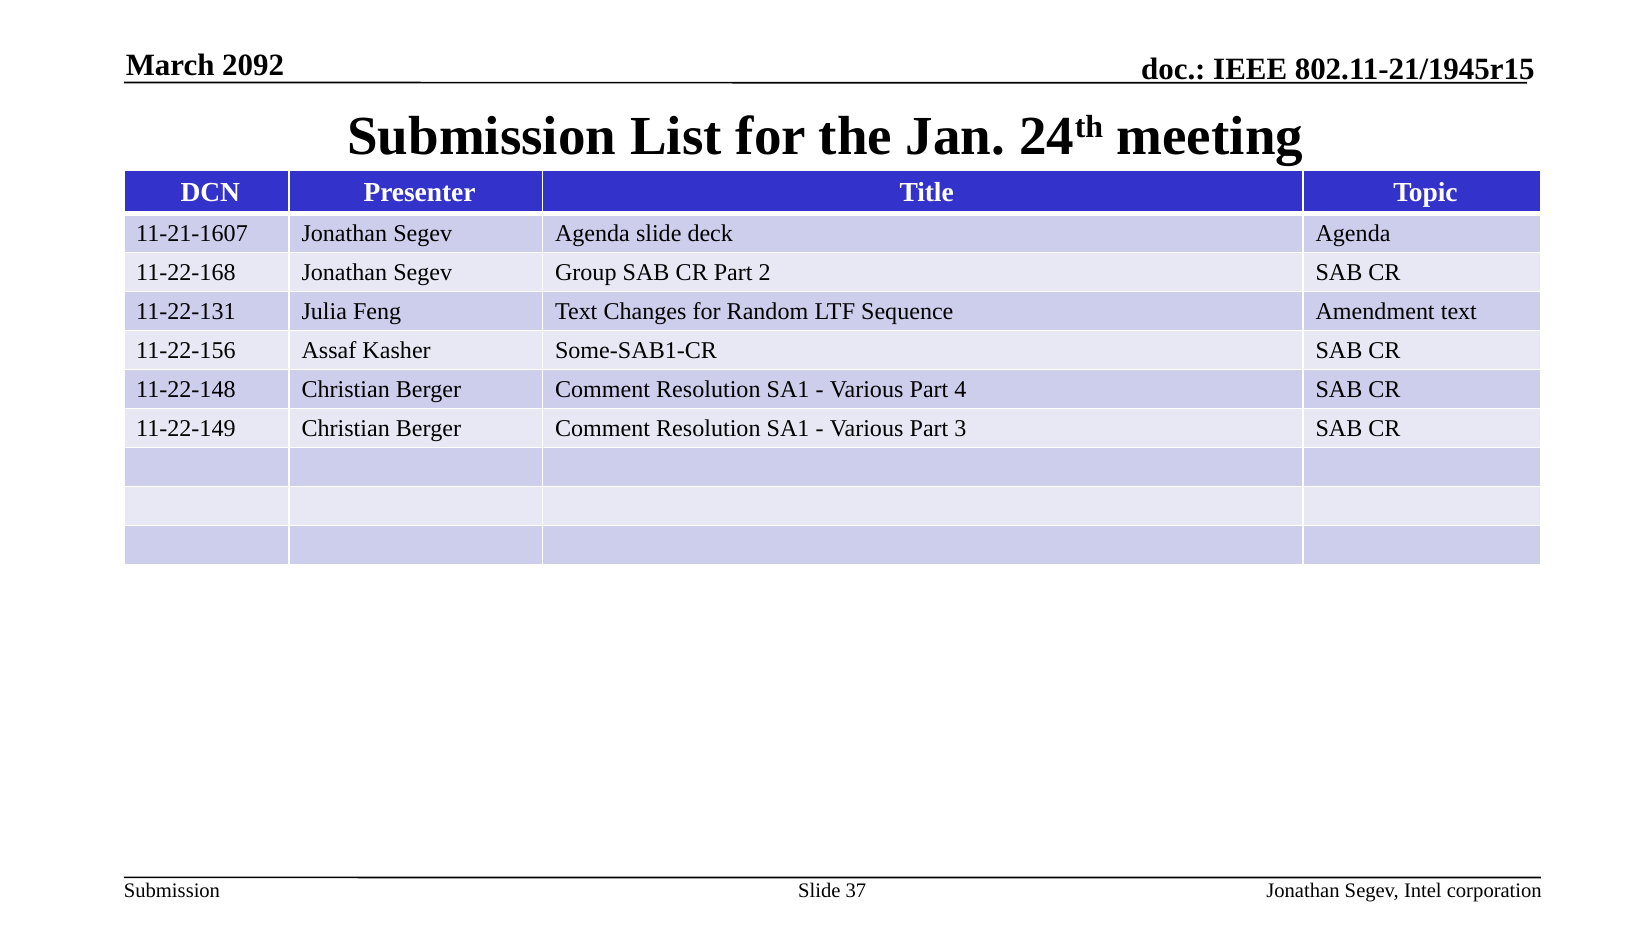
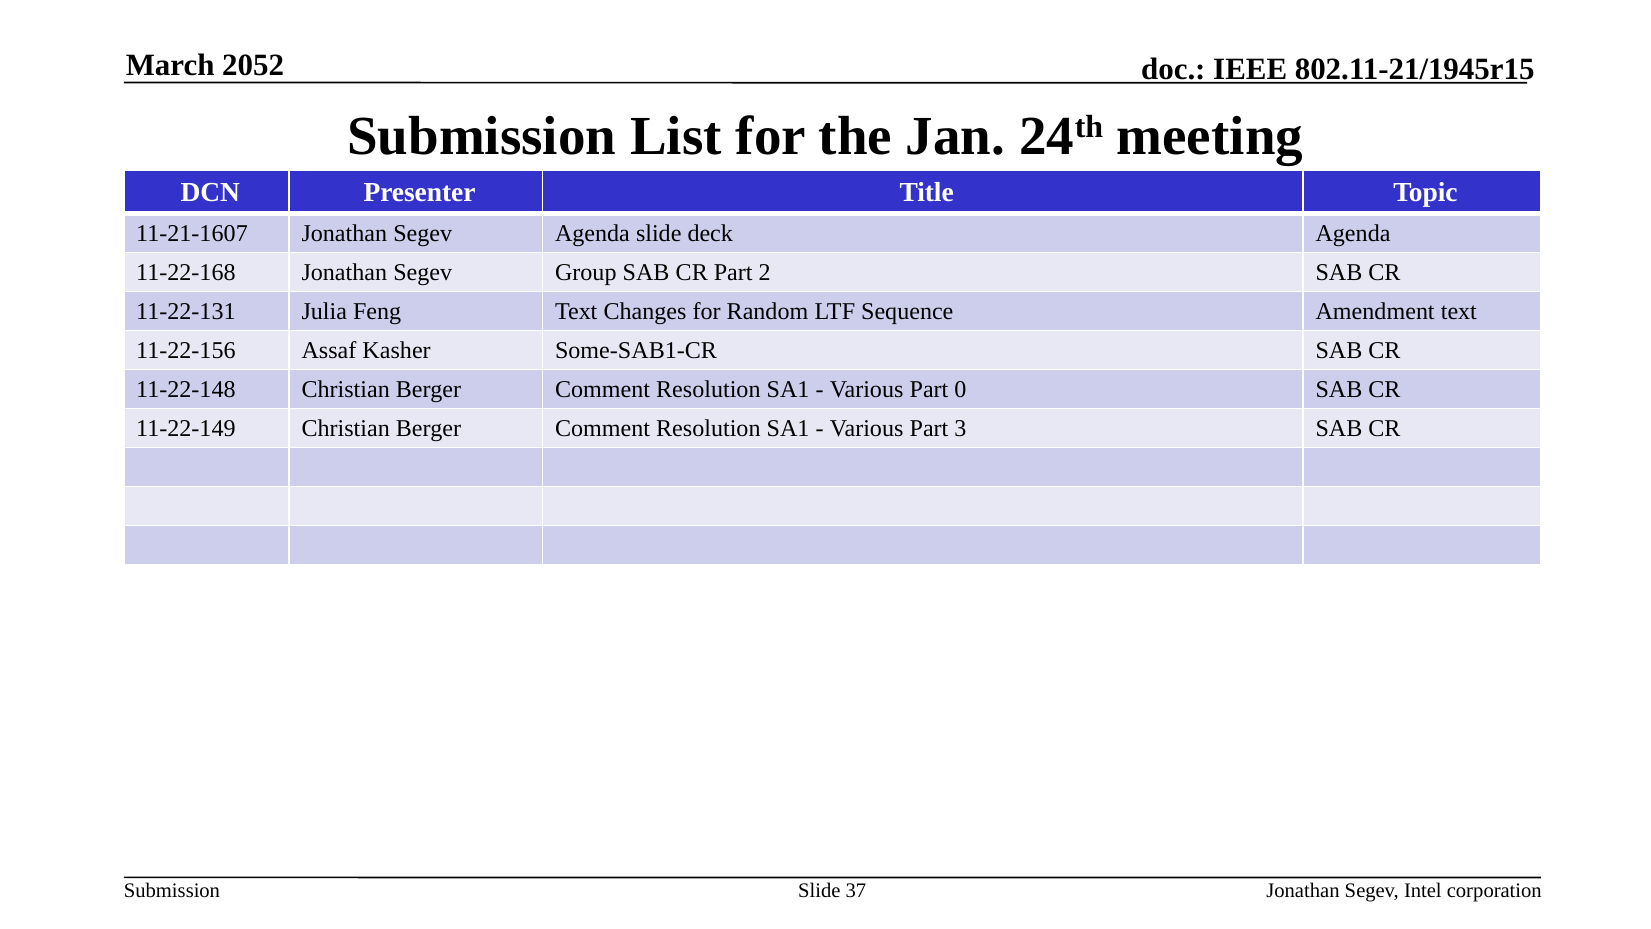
2092: 2092 -> 2052
4: 4 -> 0
